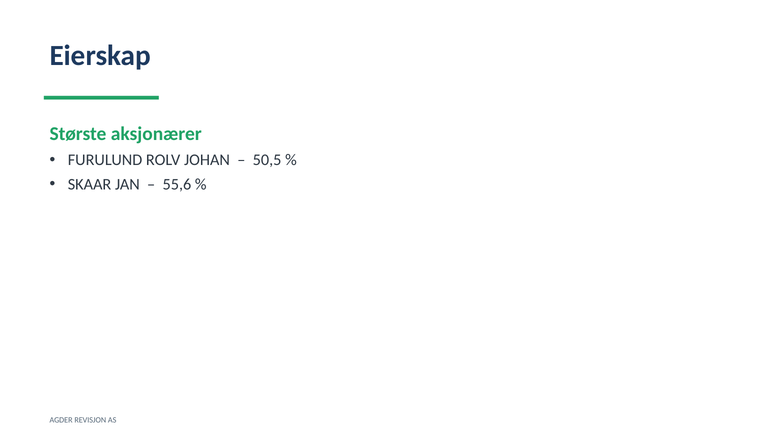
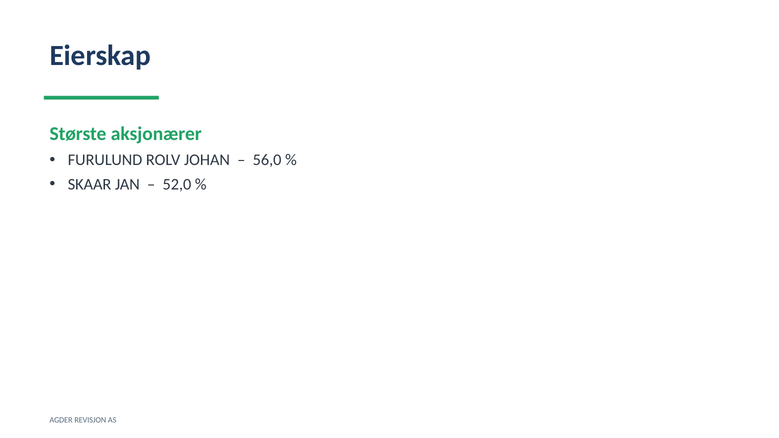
50,5: 50,5 -> 56,0
55,6: 55,6 -> 52,0
